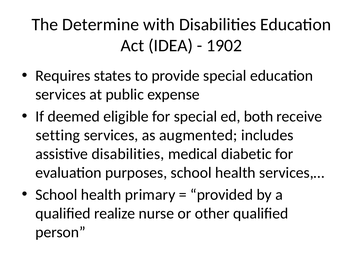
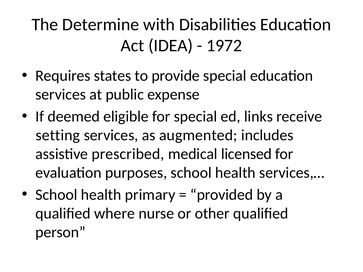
1902: 1902 -> 1972
both: both -> links
assistive disabilities: disabilities -> prescribed
diabetic: diabetic -> licensed
realize: realize -> where
